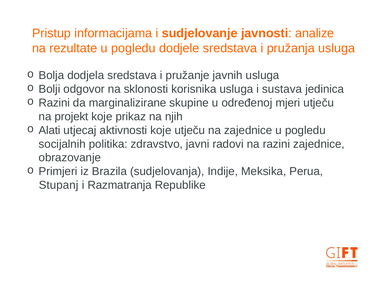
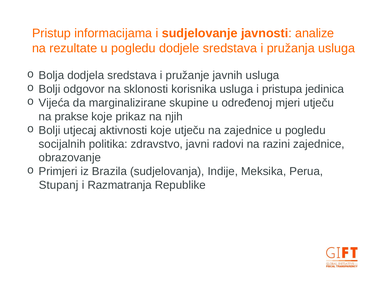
sustava: sustava -> pristupa
Razini at (54, 103): Razini -> Vijeća
projekt: projekt -> prakse
Alati at (50, 130): Alati -> Bolji
